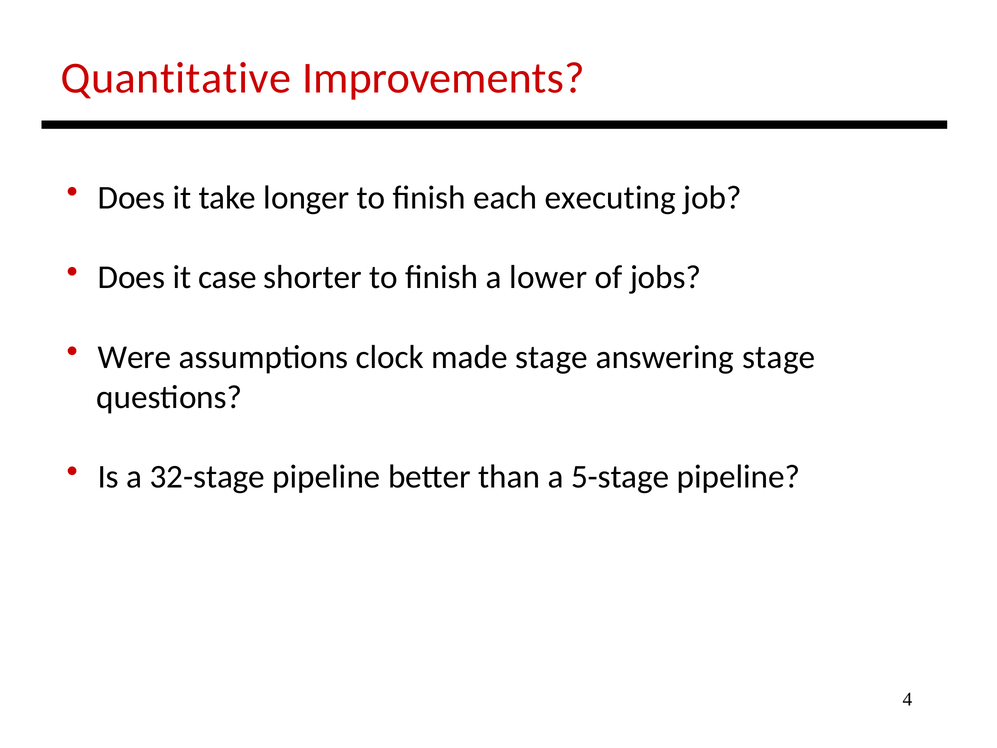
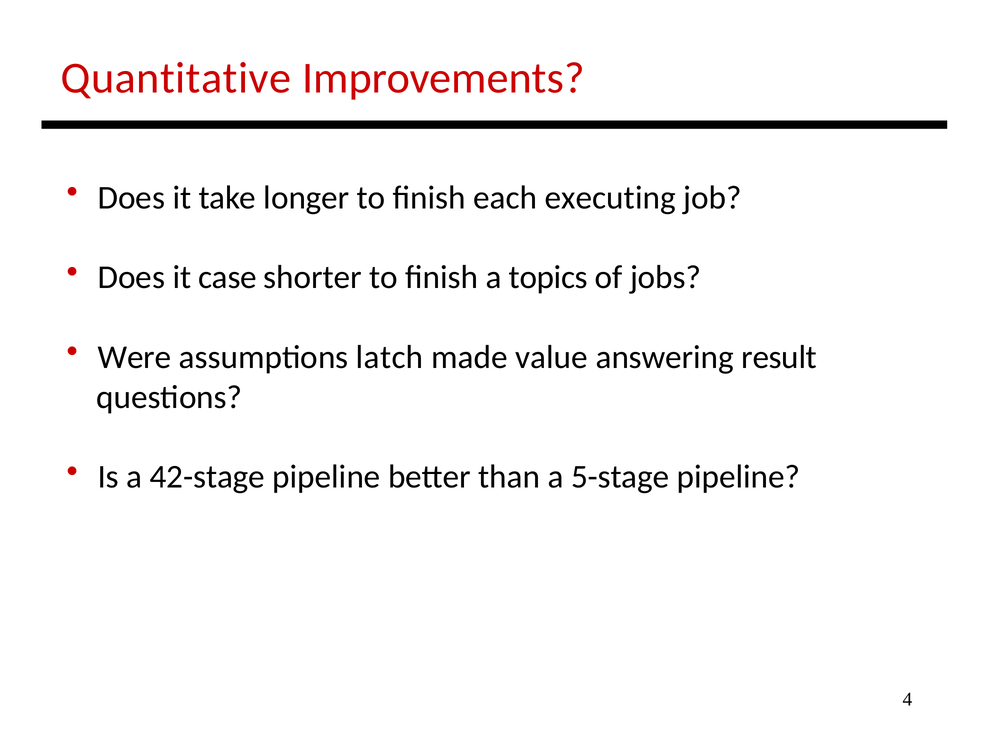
lower: lower -> topics
clock: clock -> latch
made stage: stage -> value
answering stage: stage -> result
32-stage: 32-stage -> 42-stage
